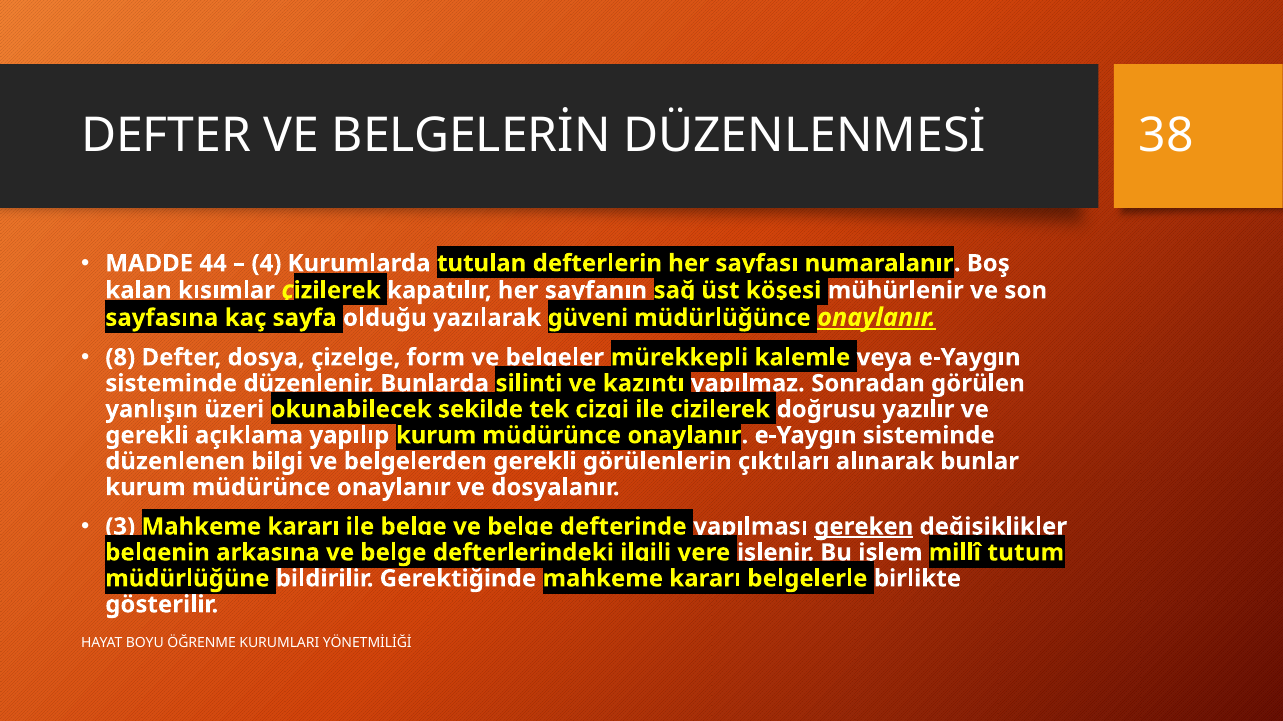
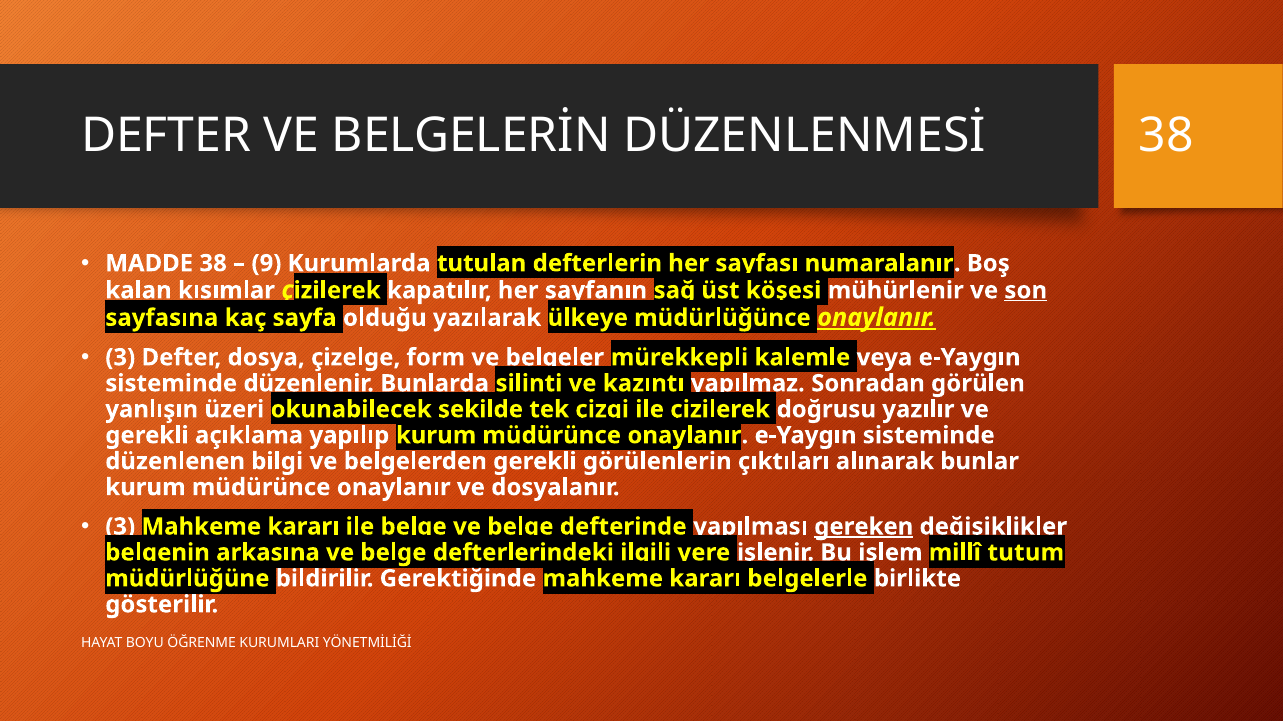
MADDE 44: 44 -> 38
4: 4 -> 9
son underline: none -> present
güveni: güveni -> ülkeye
8 at (120, 358): 8 -> 3
